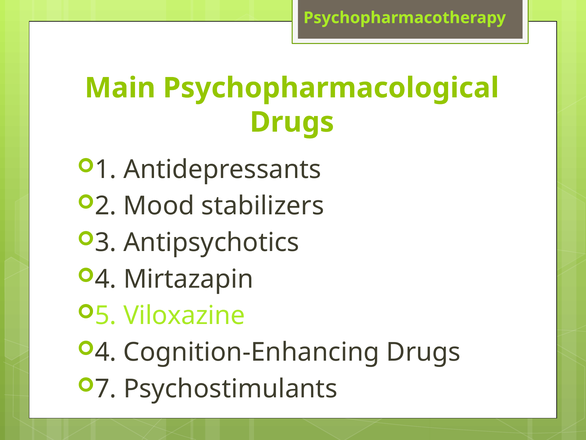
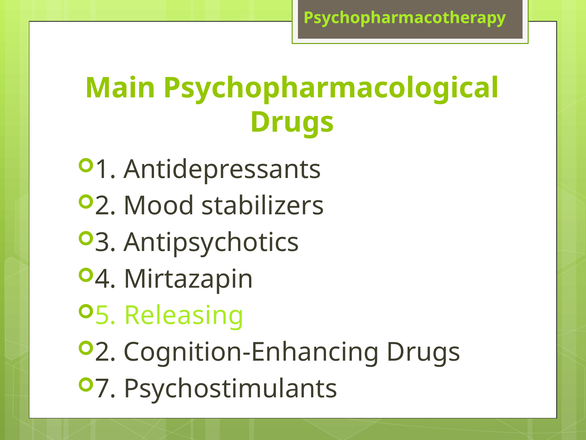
Viloxazine: Viloxazine -> Releasing
4 at (106, 352): 4 -> 2
